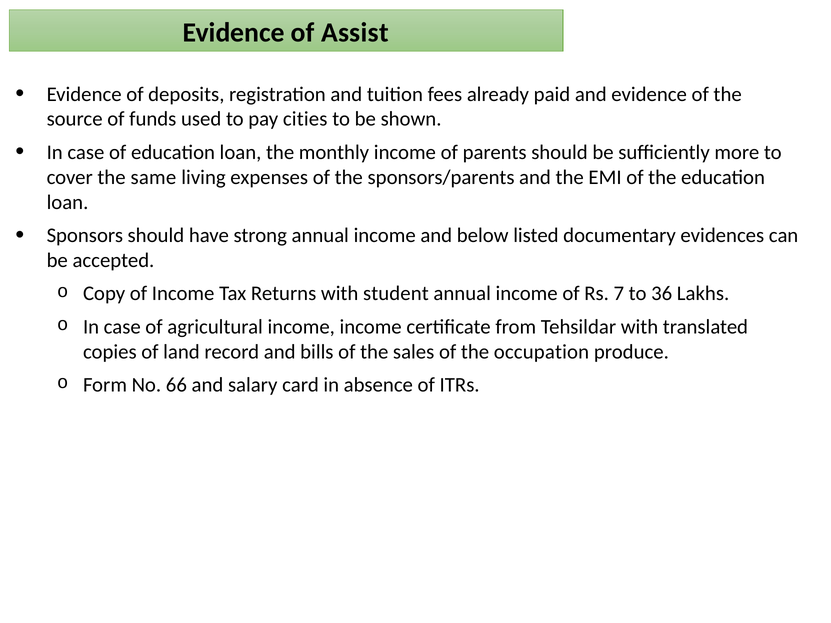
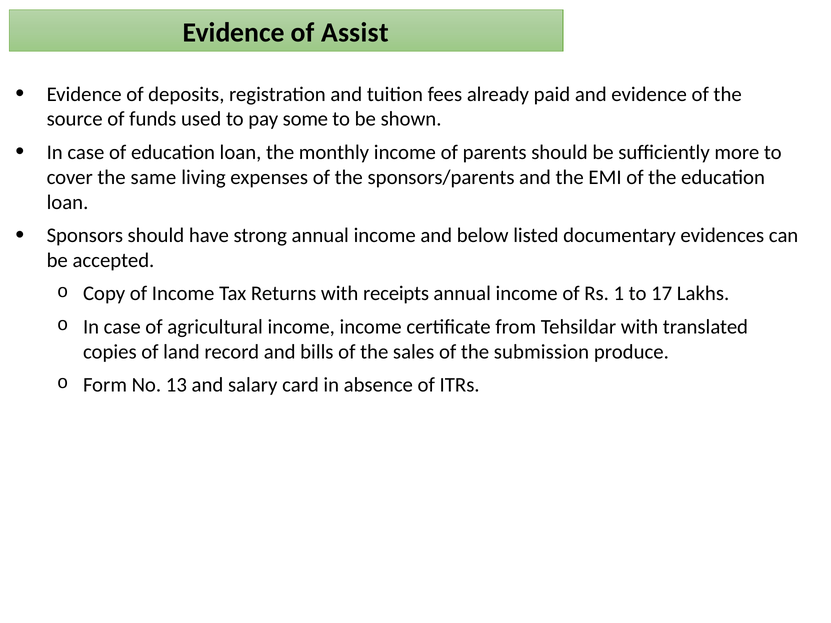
cities: cities -> some
student: student -> receipts
7: 7 -> 1
36: 36 -> 17
occupation: occupation -> submission
66: 66 -> 13
